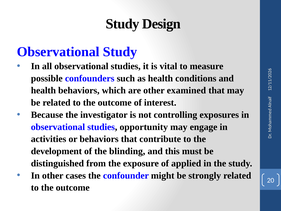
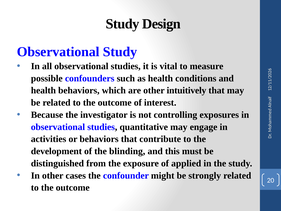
examined: examined -> intuitively
opportunity: opportunity -> quantitative
